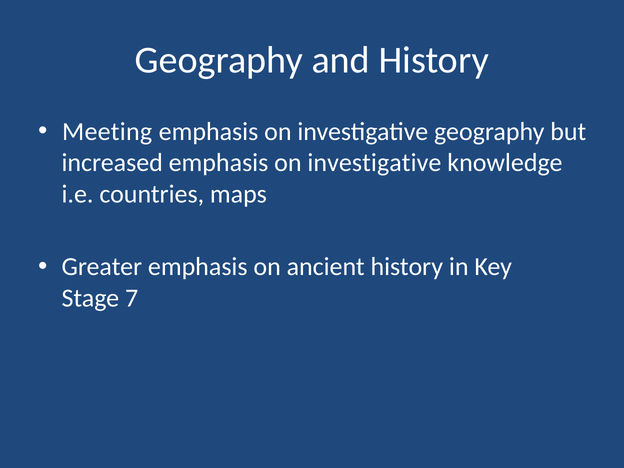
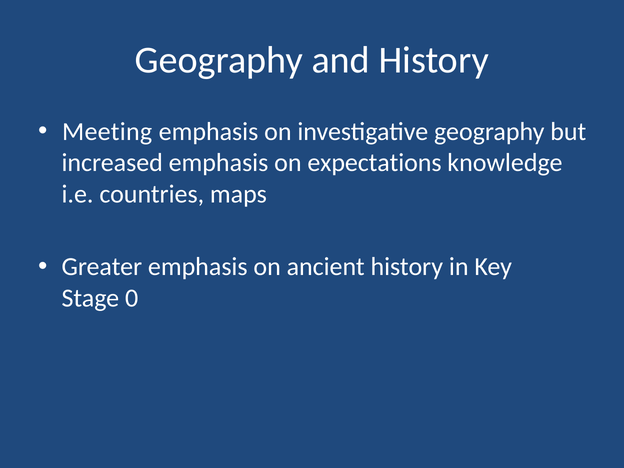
increased emphasis on investigative: investigative -> expectations
7: 7 -> 0
